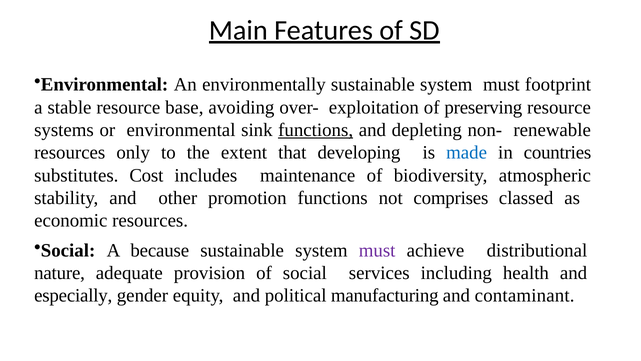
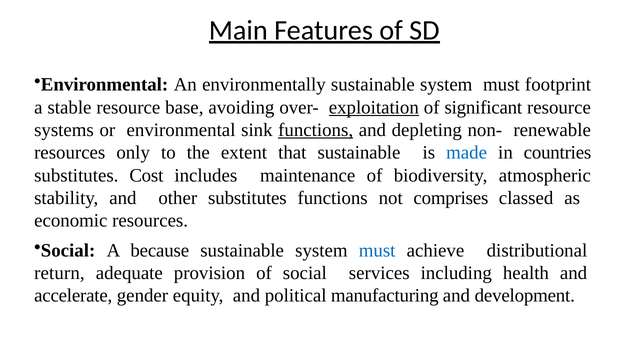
exploitation underline: none -> present
preserving: preserving -> significant
that developing: developing -> sustainable
other promotion: promotion -> substitutes
must at (377, 250) colour: purple -> blue
nature: nature -> return
especially: especially -> accelerate
contaminant: contaminant -> development
